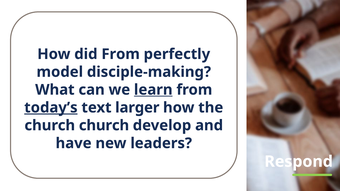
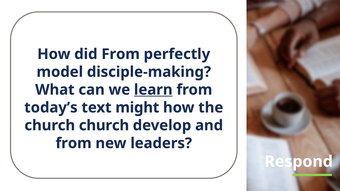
today’s underline: present -> none
larger: larger -> might
have at (74, 143): have -> from
